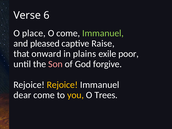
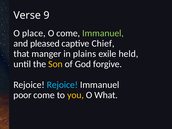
6: 6 -> 9
Raise: Raise -> Chief
onward: onward -> manger
poor: poor -> held
Son colour: pink -> yellow
Rejoice at (62, 85) colour: yellow -> light blue
dear: dear -> poor
Trees: Trees -> What
